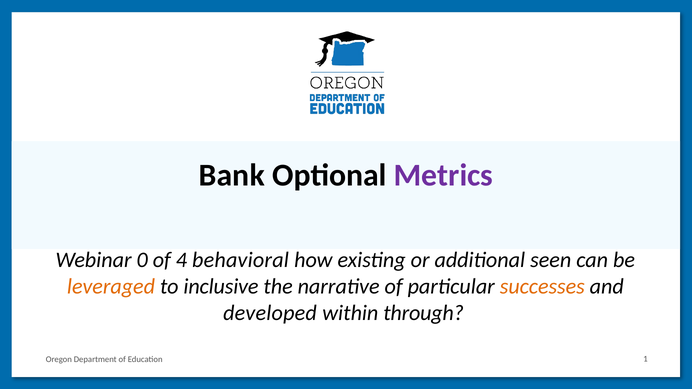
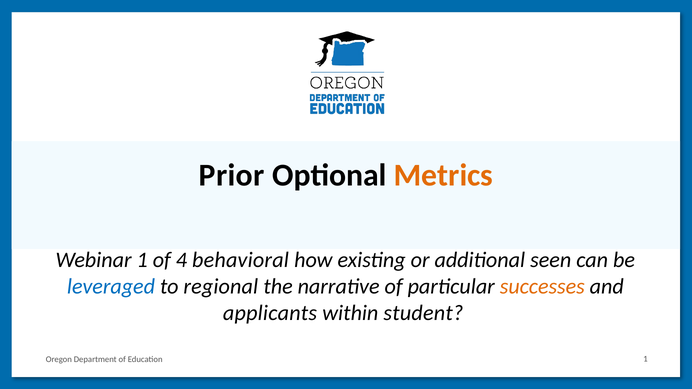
Bank: Bank -> Prior
Metrics colour: purple -> orange
Webinar 0: 0 -> 1
leveraged colour: orange -> blue
inclusive: inclusive -> regional
developed: developed -> applicants
through: through -> student
